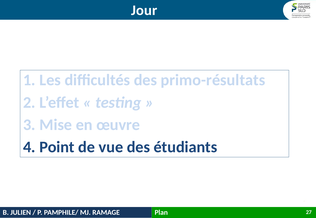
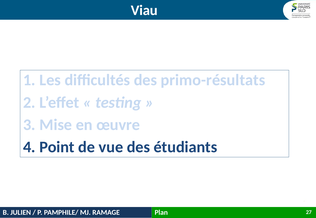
Jour: Jour -> Viau
